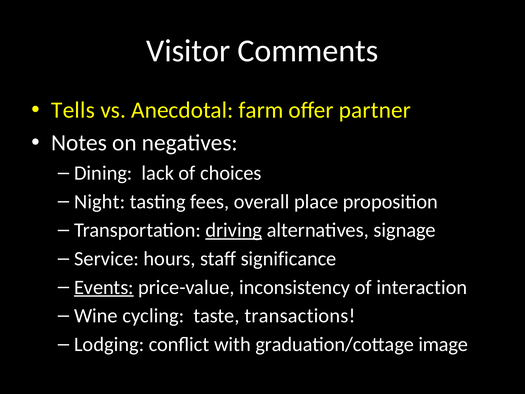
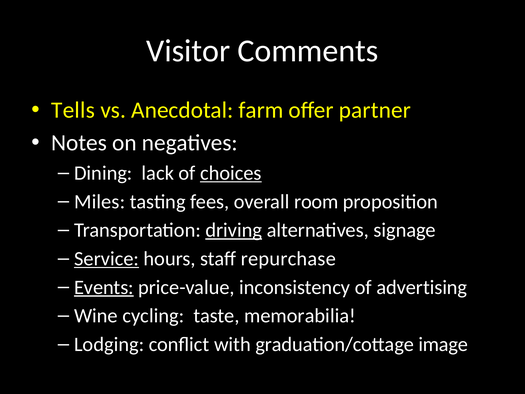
choices underline: none -> present
Night: Night -> Miles
place: place -> room
Service underline: none -> present
significance: significance -> repurchase
interaction: interaction -> advertising
transactions: transactions -> memorabilia
